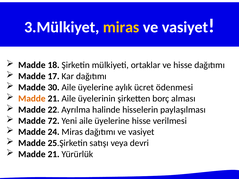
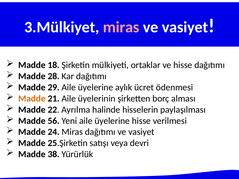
miras at (121, 27) colour: yellow -> pink
17: 17 -> 28
30: 30 -> 29
72: 72 -> 56
21 at (54, 154): 21 -> 38
